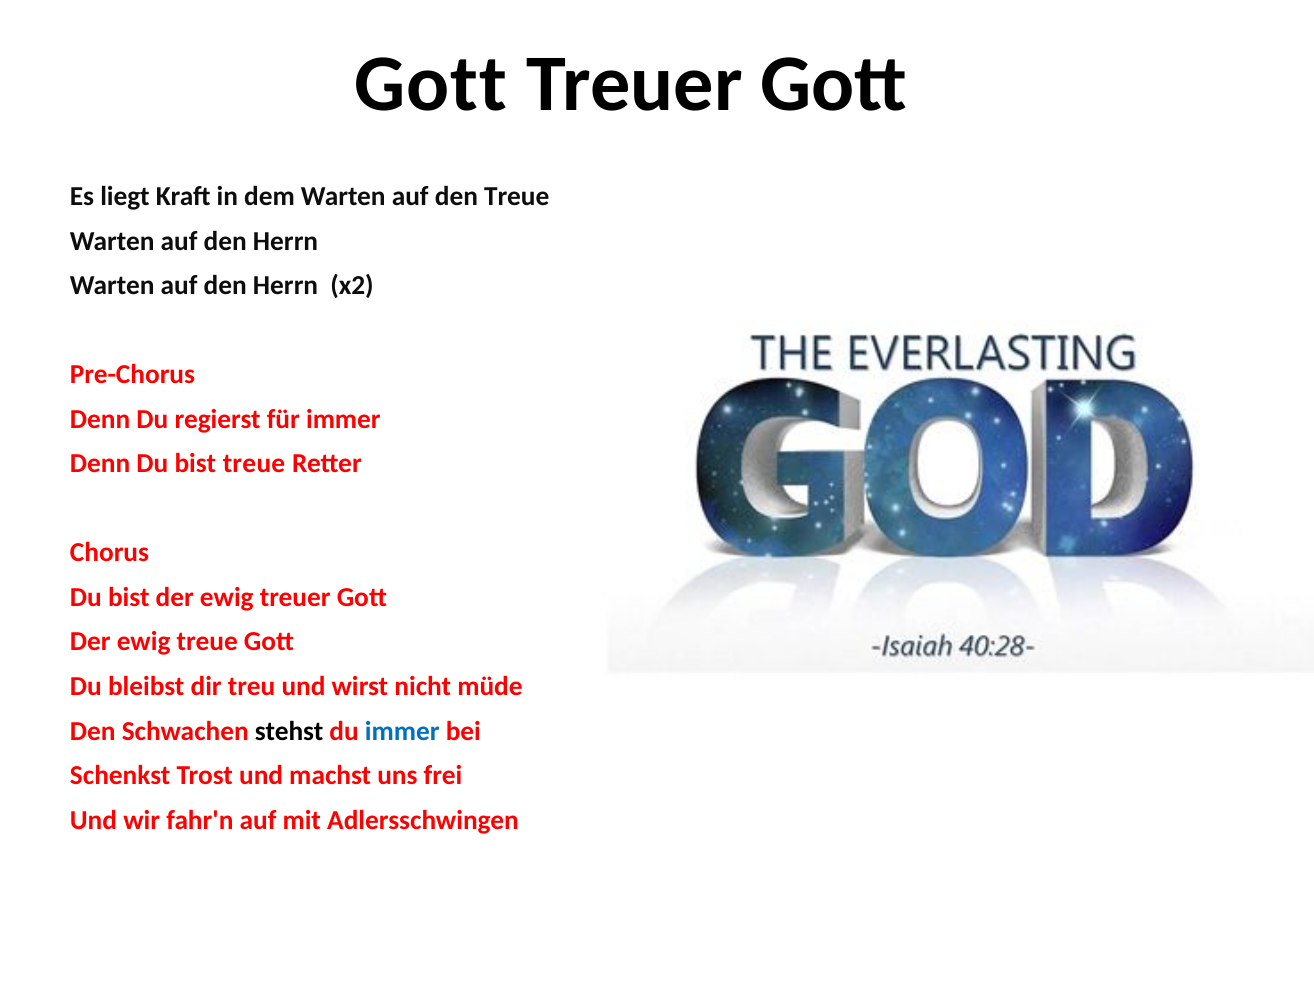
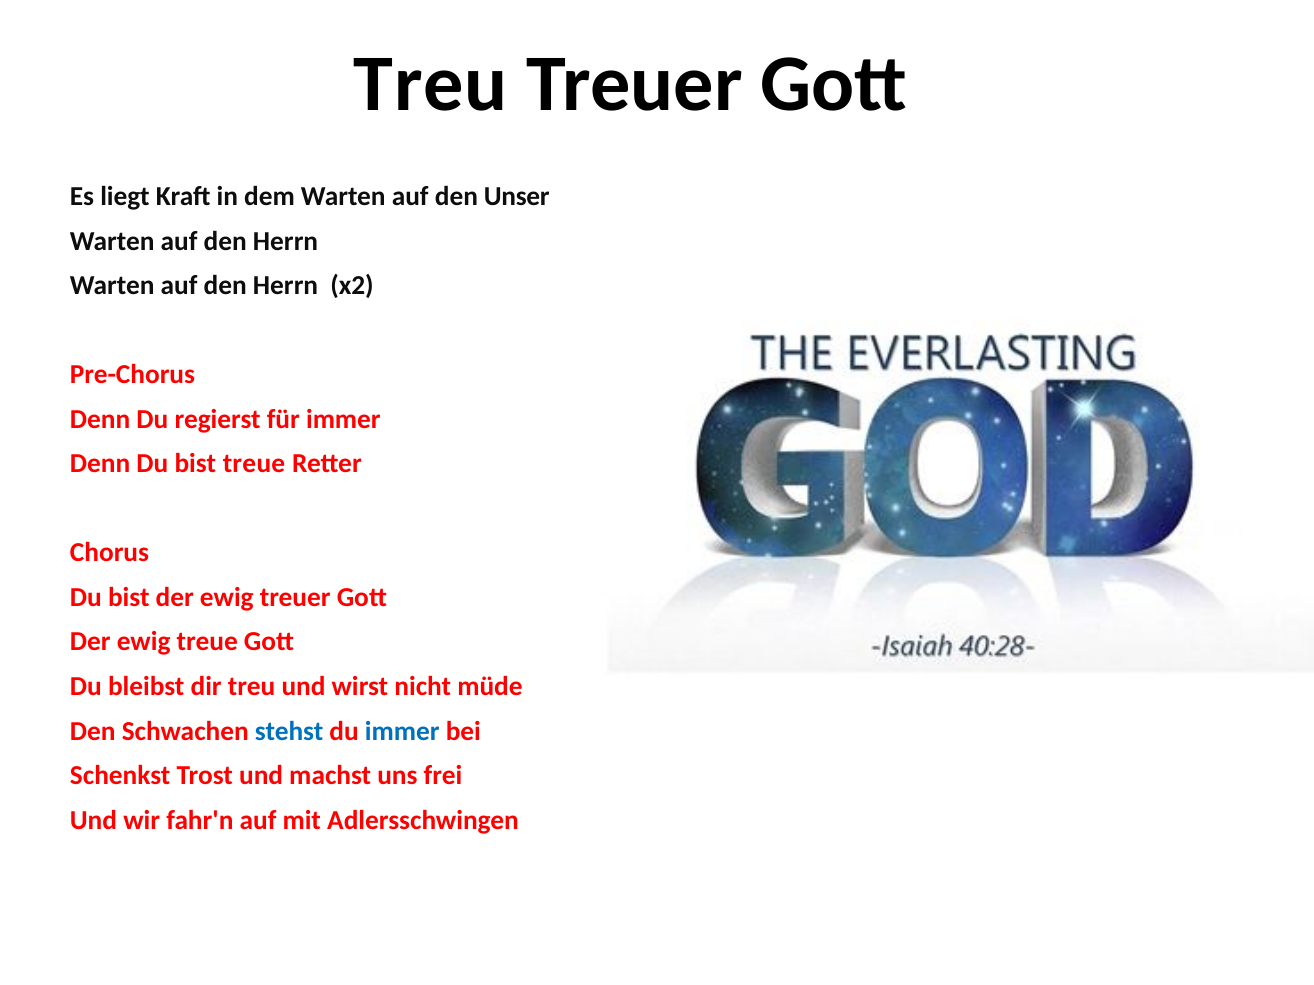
Gott at (431, 84): Gott -> Treu
den Treue: Treue -> Unser
stehst colour: black -> blue
